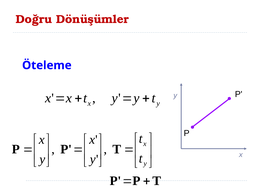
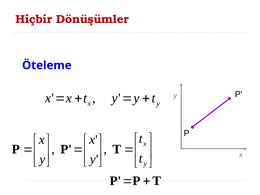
Doğru: Doğru -> Hiçbir
